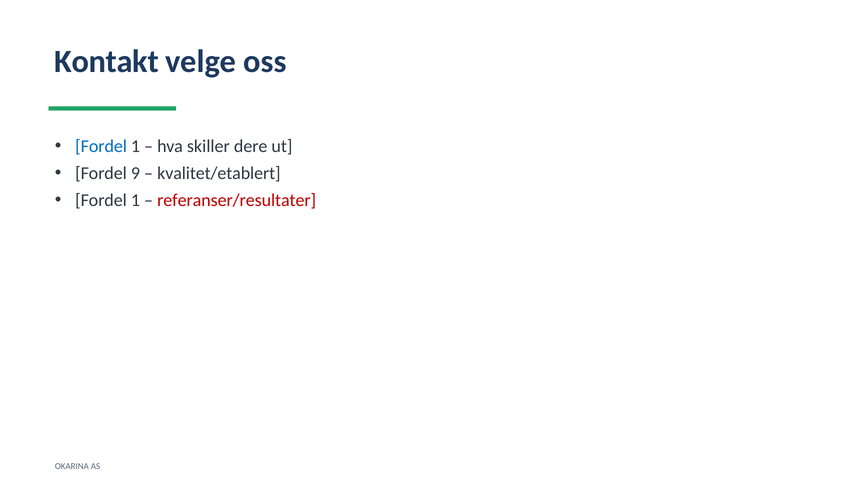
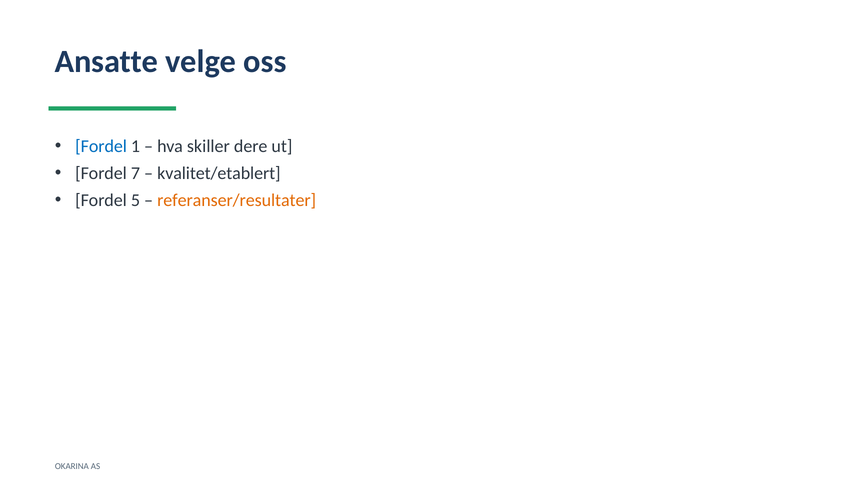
Kontakt: Kontakt -> Ansatte
9: 9 -> 7
1 at (135, 200): 1 -> 5
referanser/resultater colour: red -> orange
